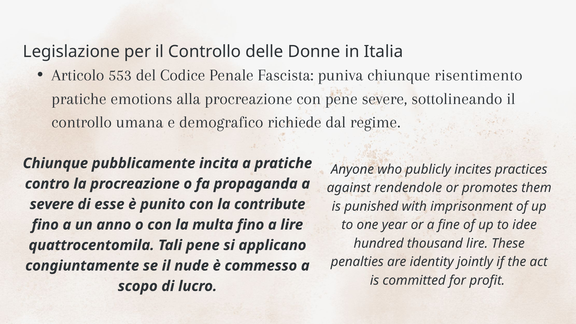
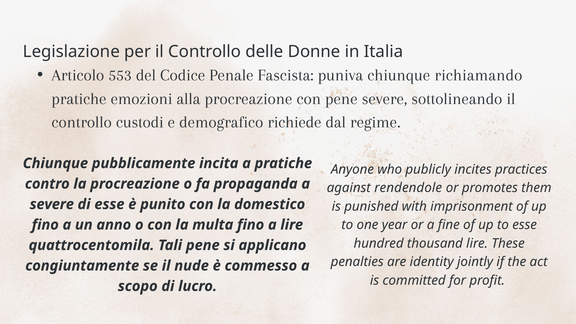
risentimento: risentimento -> richiamando
emotions: emotions -> emozioni
umana: umana -> custodi
contribute: contribute -> domestico
to idee: idee -> esse
